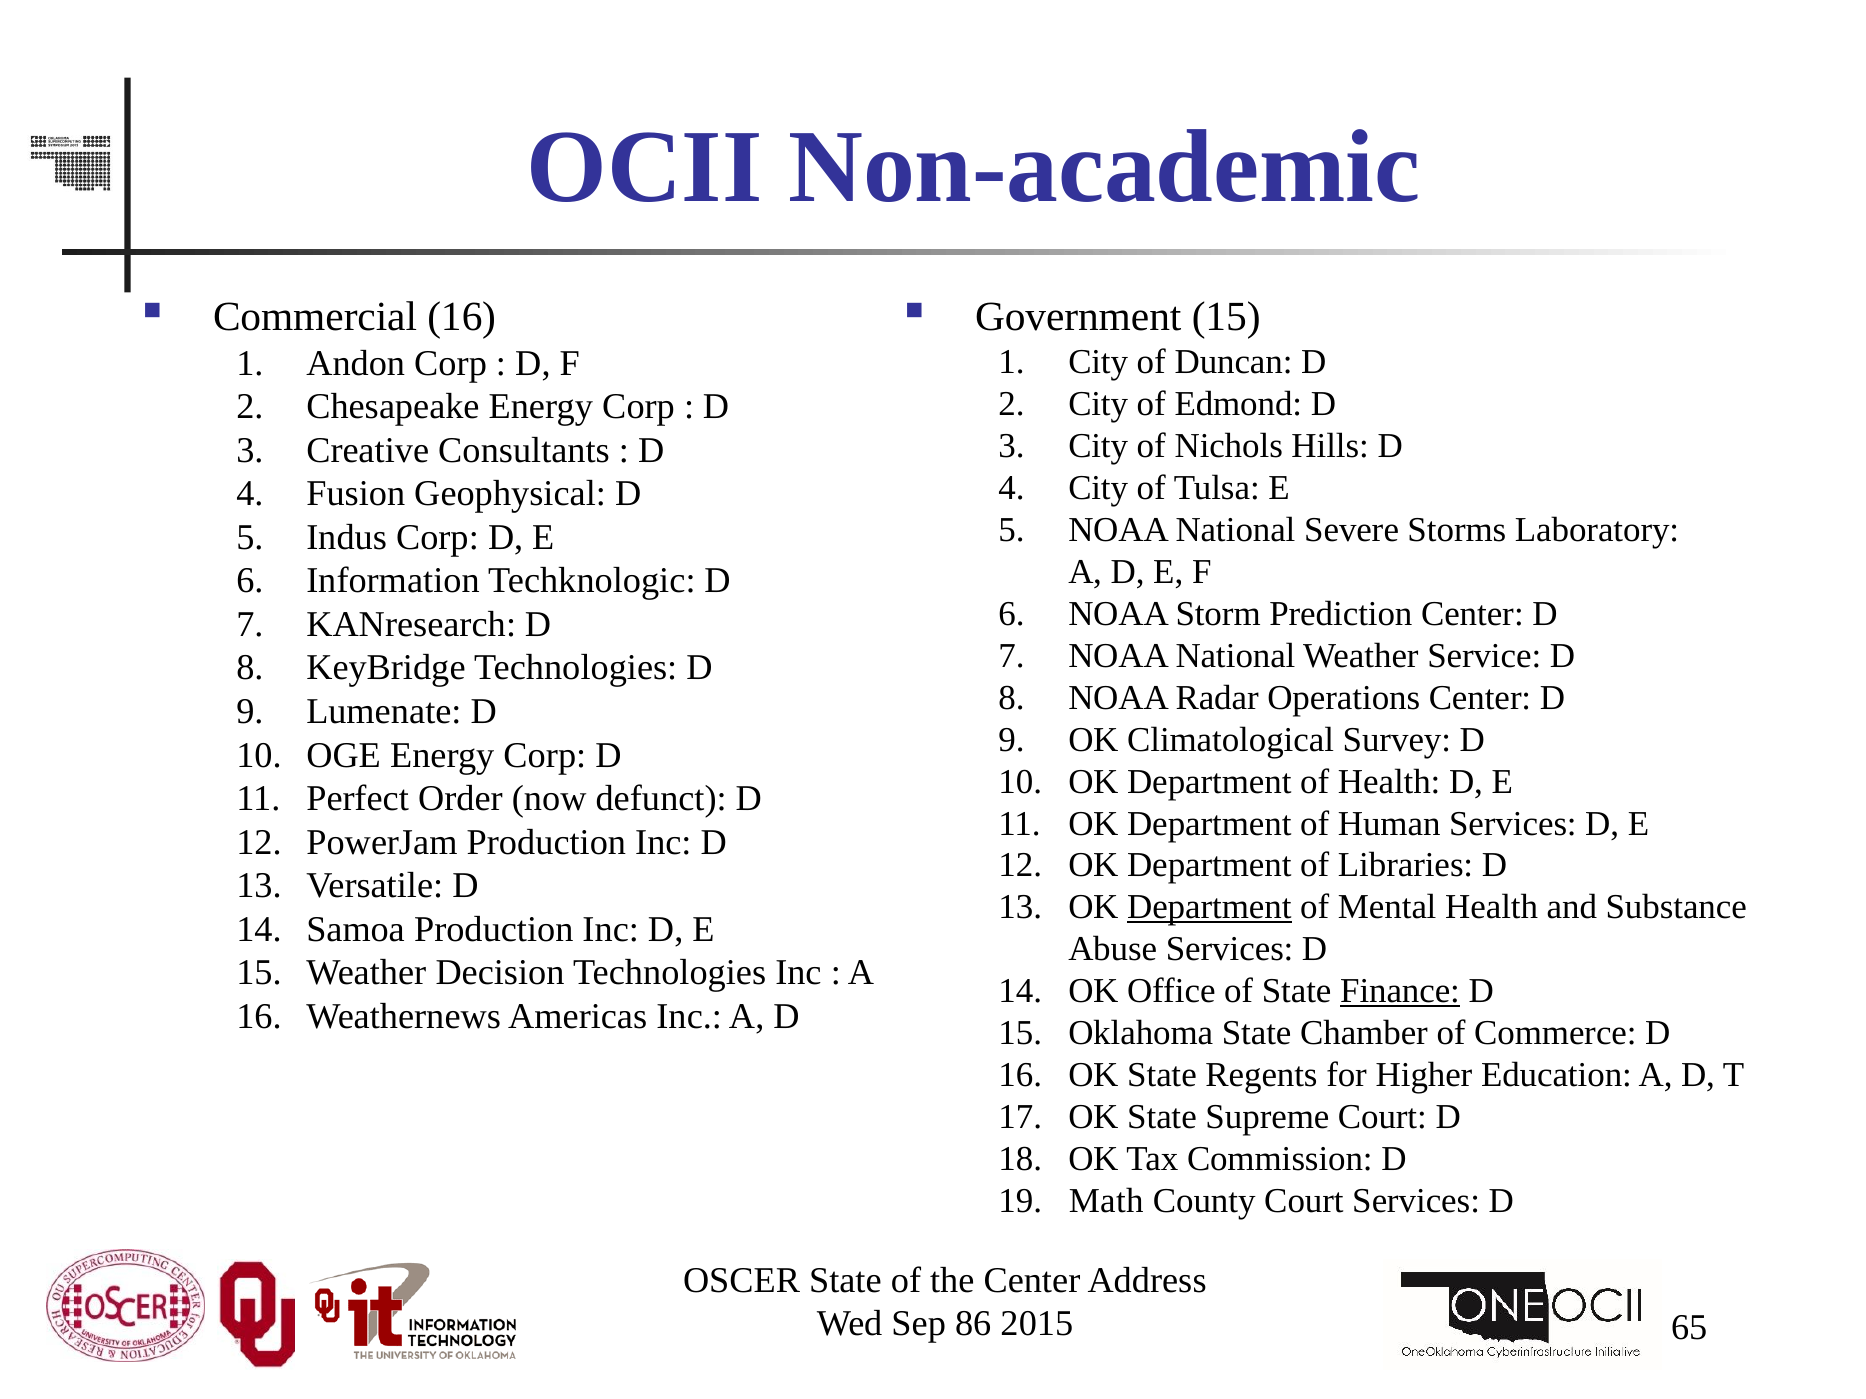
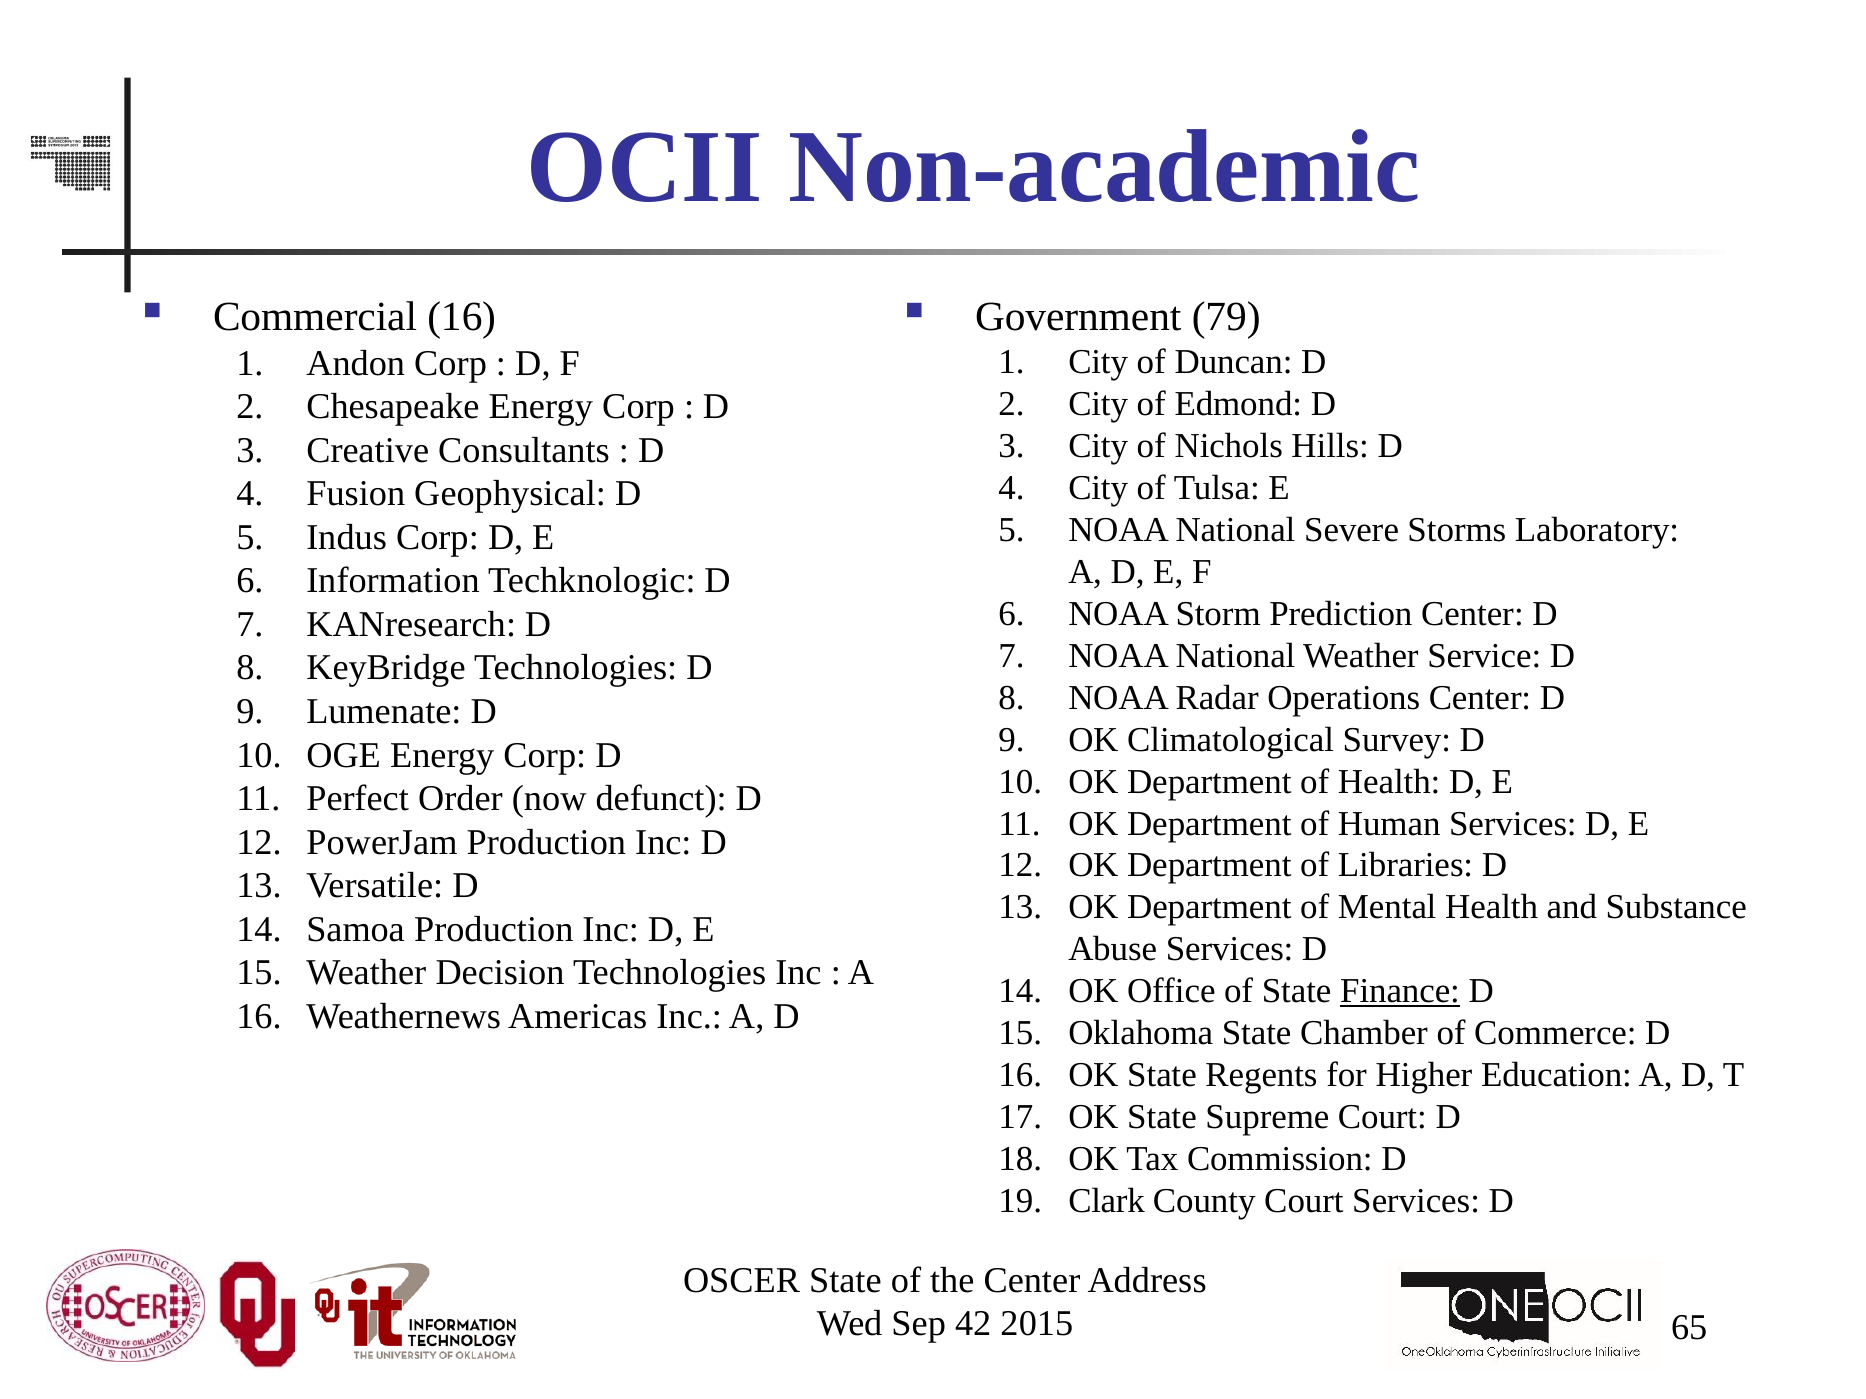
Government 15: 15 -> 79
Department at (1209, 908) underline: present -> none
Math: Math -> Clark
86: 86 -> 42
